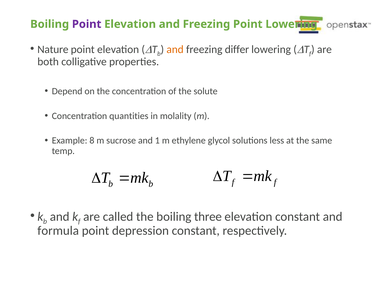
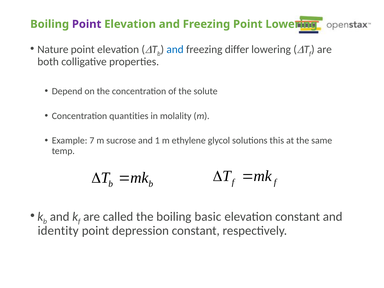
and at (175, 49) colour: orange -> blue
8: 8 -> 7
less: less -> this
three: three -> basic
formula: formula -> identity
